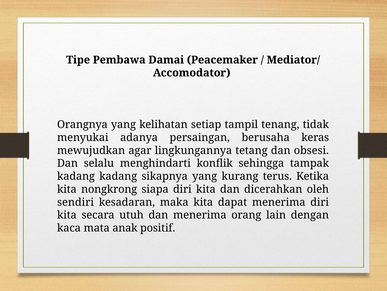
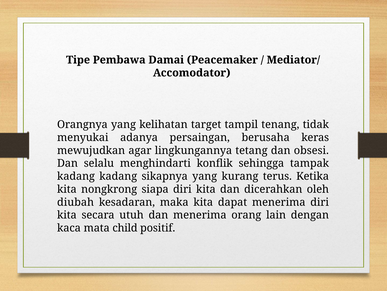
setiap: setiap -> target
sendiri: sendiri -> diubah
anak: anak -> child
